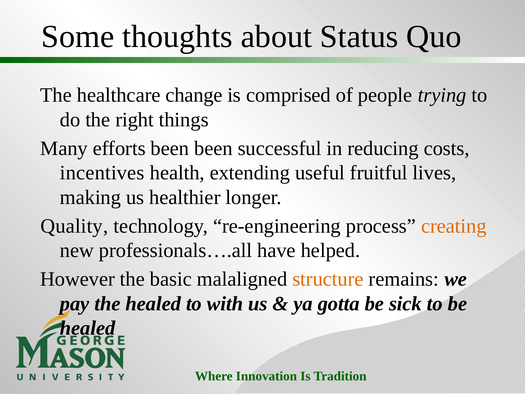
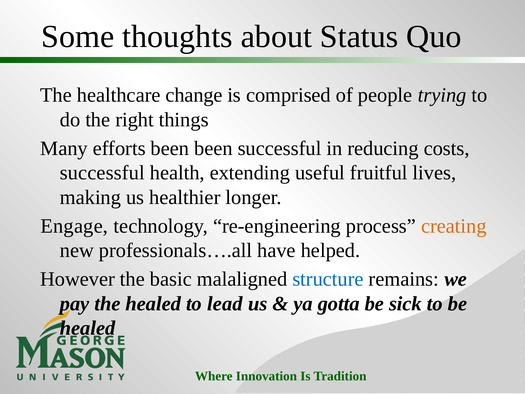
incentives at (102, 173): incentives -> successful
Quality: Quality -> Engage
structure colour: orange -> blue
with: with -> lead
